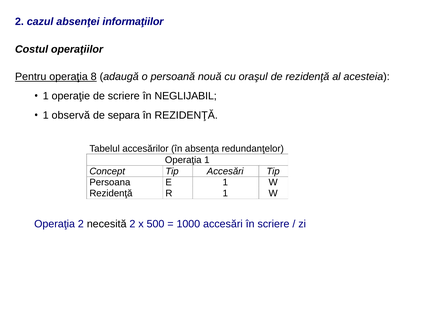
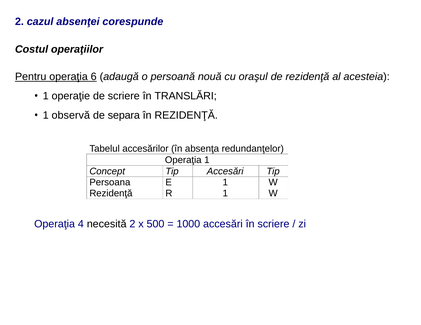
informaţiilor: informaţiilor -> corespunde
8: 8 -> 6
NEGLIJABIL: NEGLIJABIL -> TRANSLĂRI
Operaţia 2: 2 -> 4
